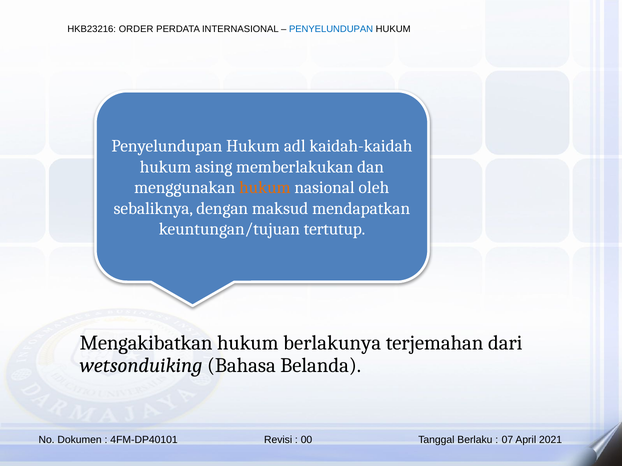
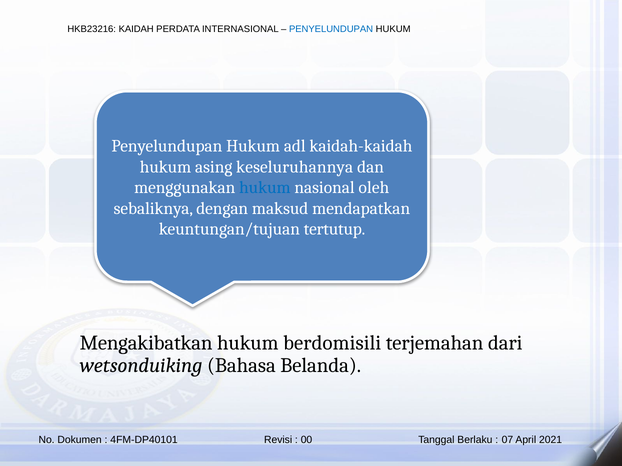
ORDER: ORDER -> KAIDAH
memberlakukan: memberlakukan -> keseluruhannya
hukum at (265, 188) colour: orange -> blue
berlakunya: berlakunya -> berdomisili
